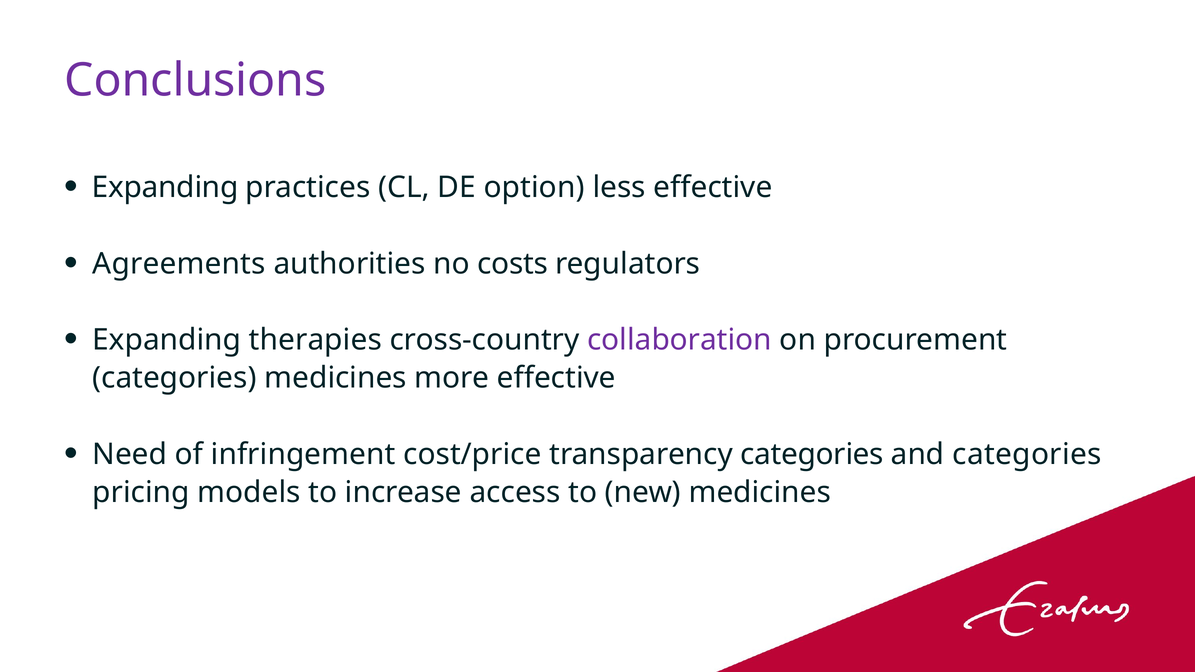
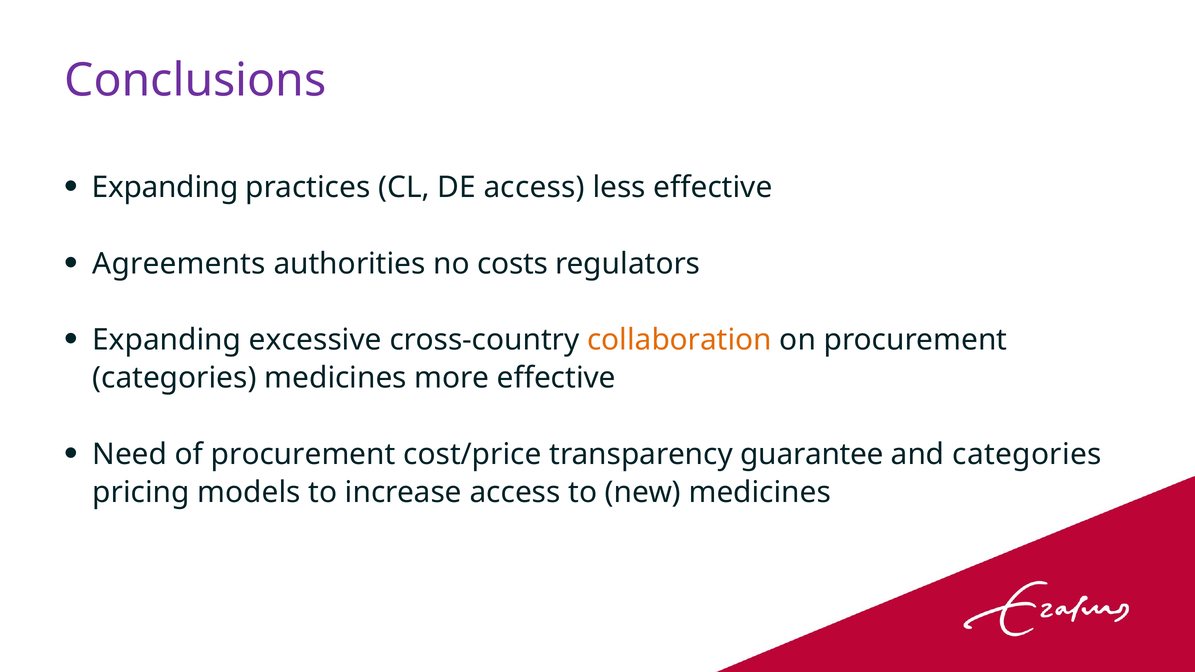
DE option: option -> access
therapies: therapies -> excessive
collaboration colour: purple -> orange
of infringement: infringement -> procurement
transparency categories: categories -> guarantee
